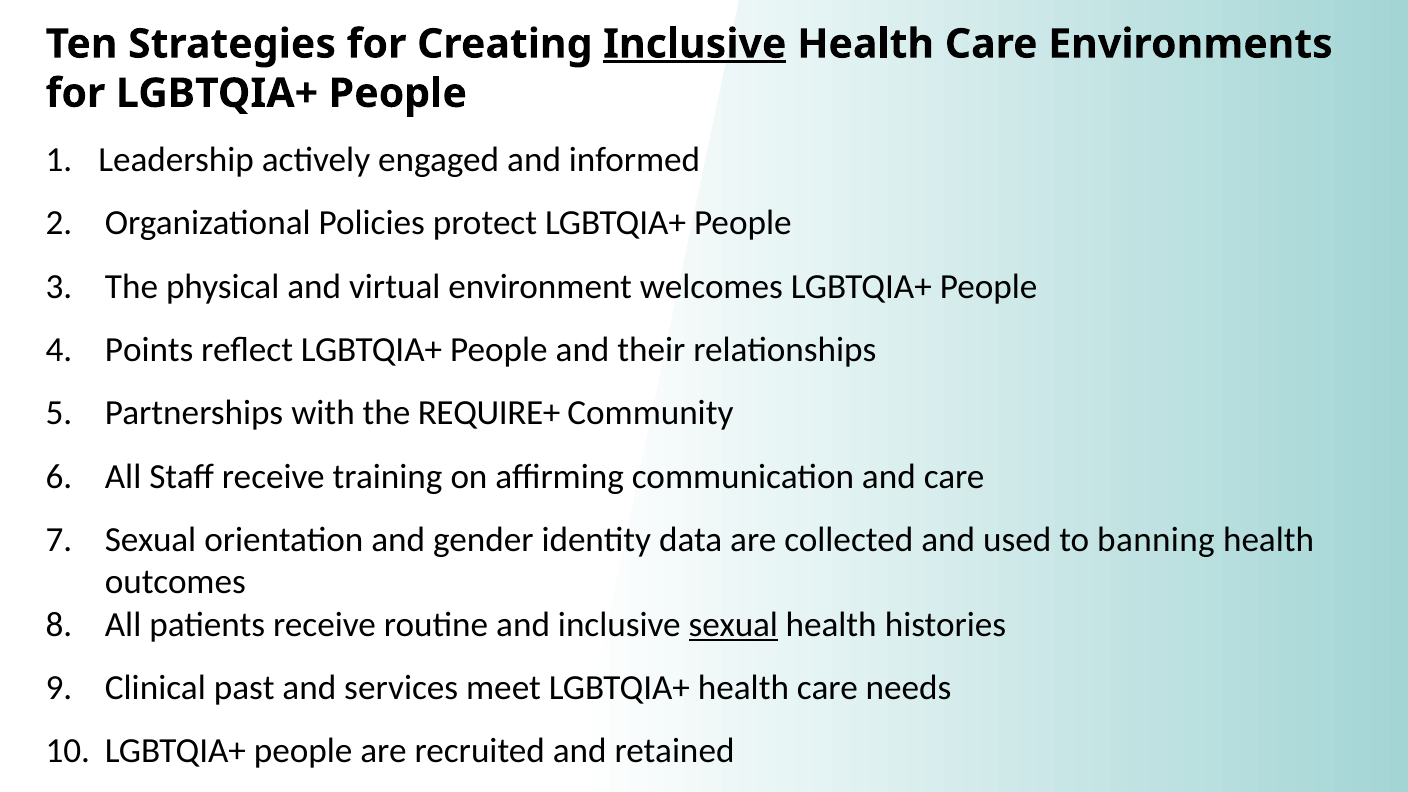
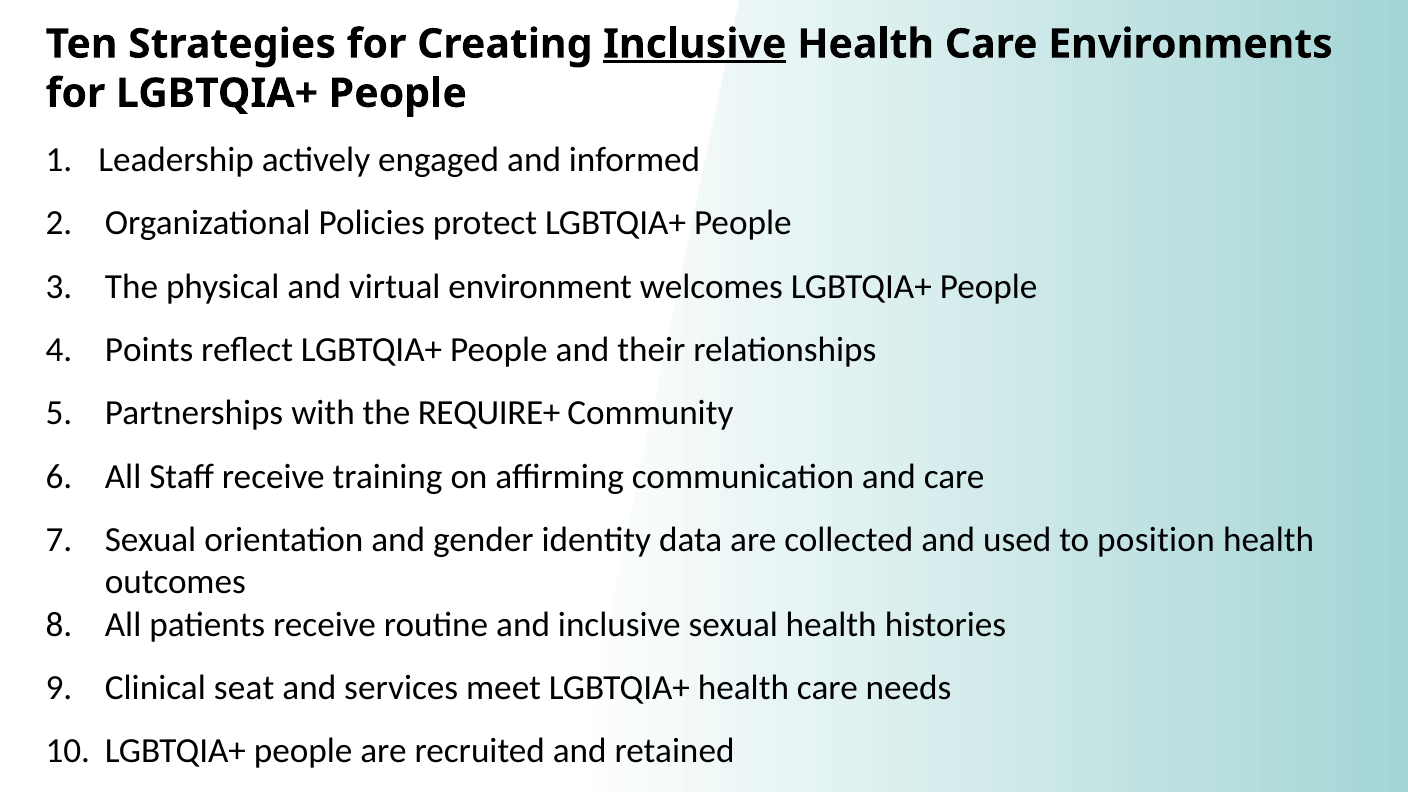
banning: banning -> position
sexual at (733, 625) underline: present -> none
past: past -> seat
